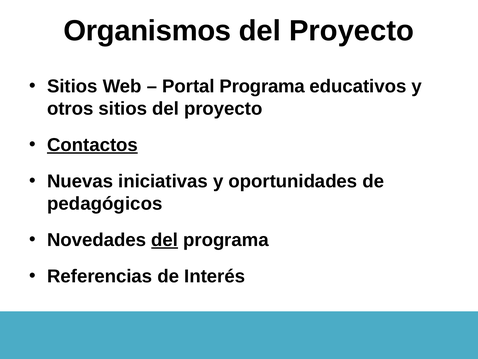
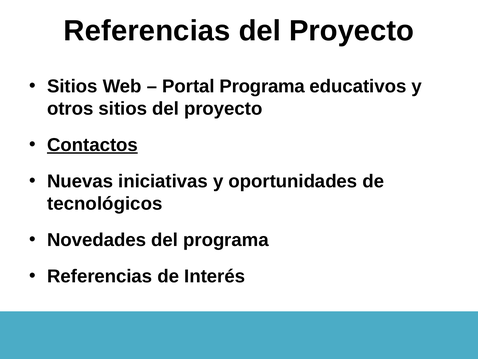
Organismos at (147, 31): Organismos -> Referencias
pedagógicos: pedagógicos -> tecnológicos
del at (165, 240) underline: present -> none
